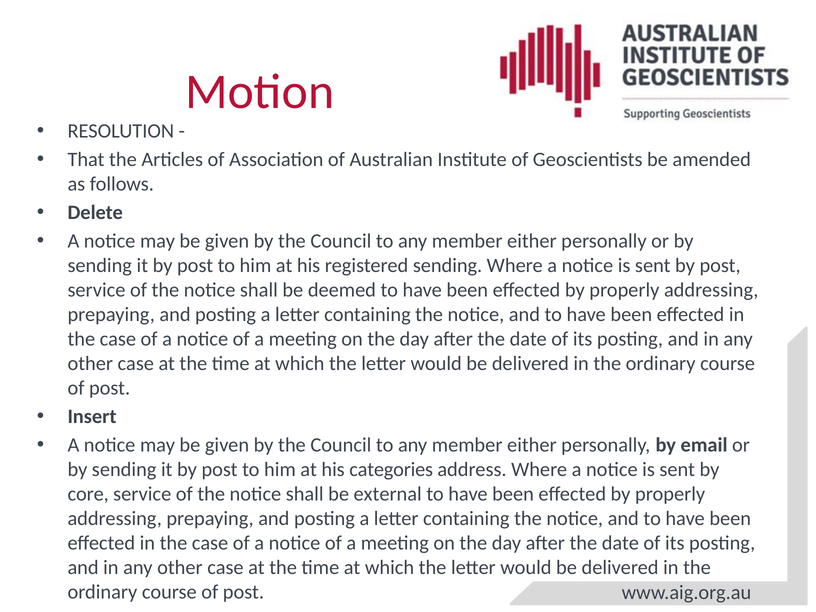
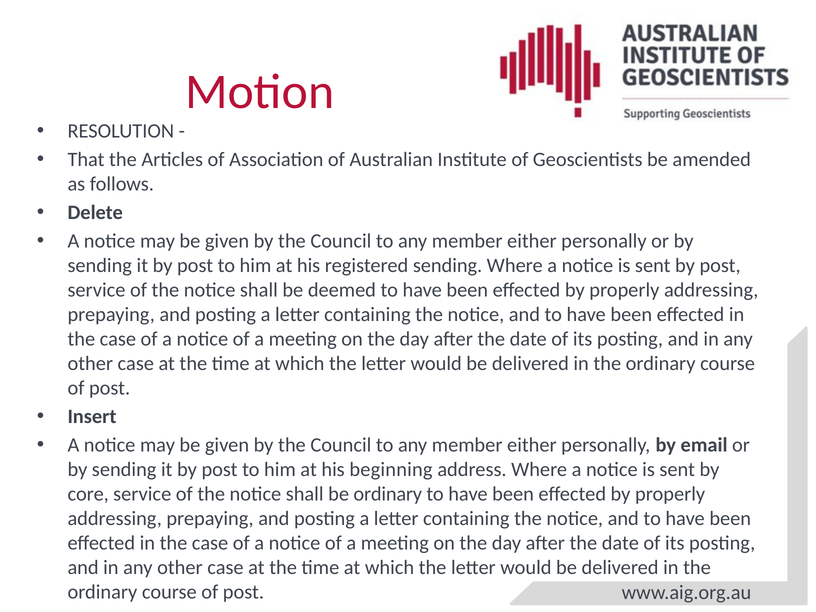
categories: categories -> beginning
be external: external -> ordinary
